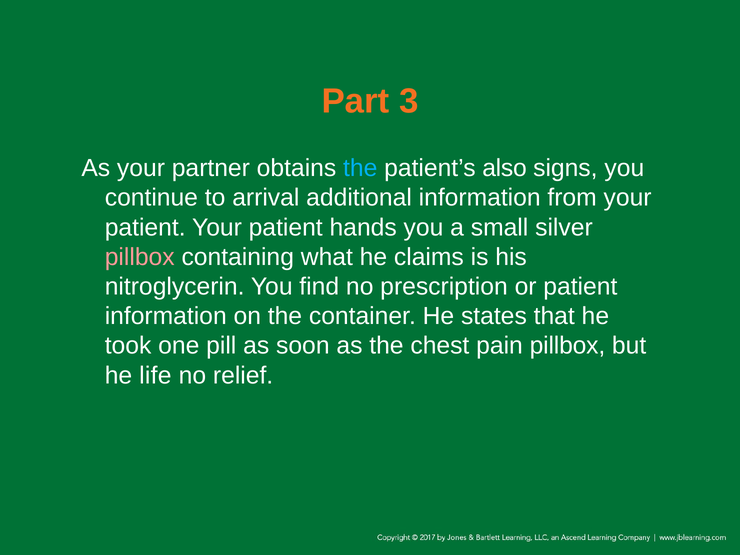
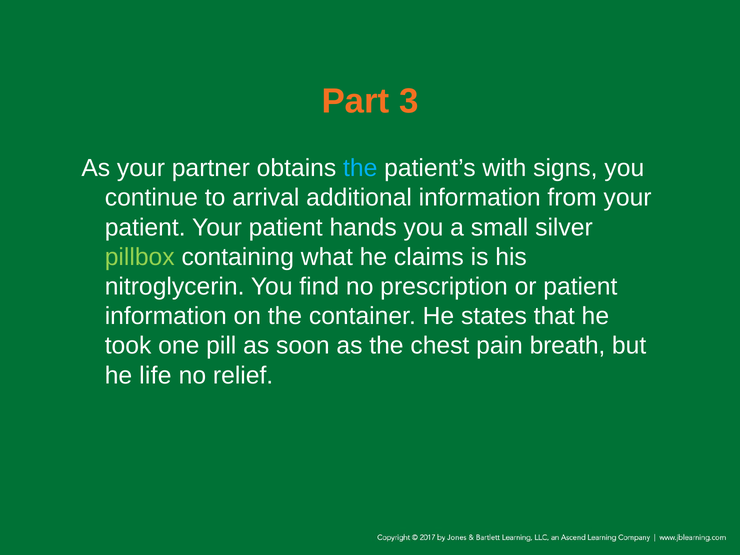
also: also -> with
pillbox at (140, 257) colour: pink -> light green
pain pillbox: pillbox -> breath
